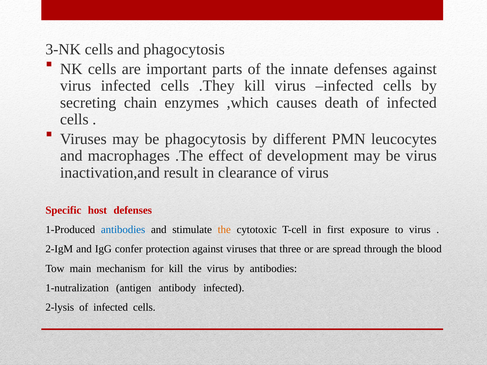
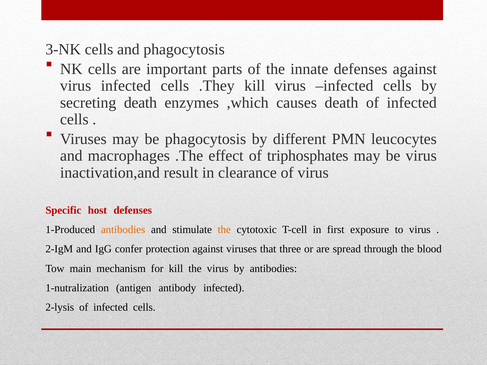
secreting chain: chain -> death
development: development -> triphosphates
antibodies at (123, 230) colour: blue -> orange
